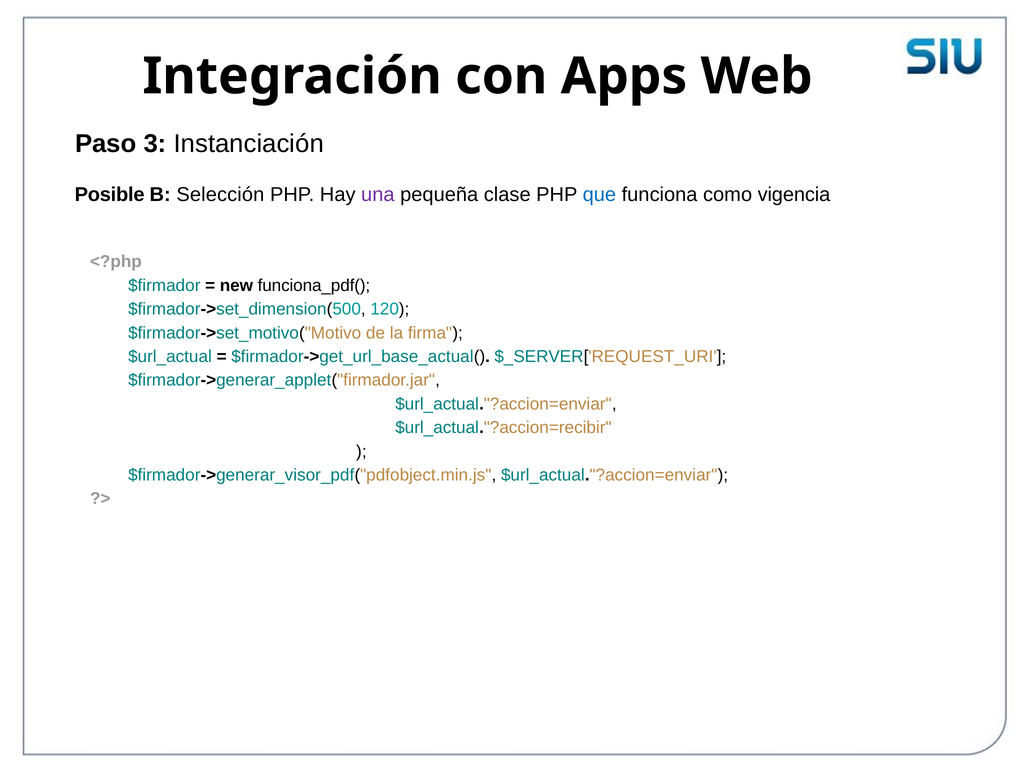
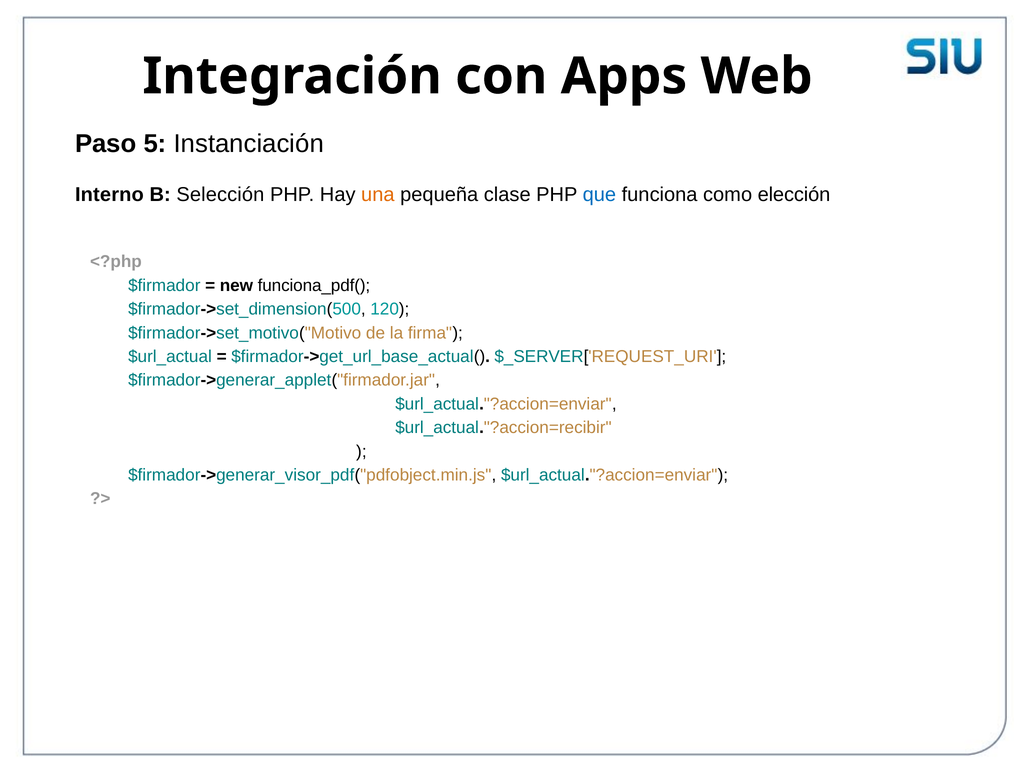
3: 3 -> 5
Posible: Posible -> Interno
una colour: purple -> orange
vigencia: vigencia -> elección
